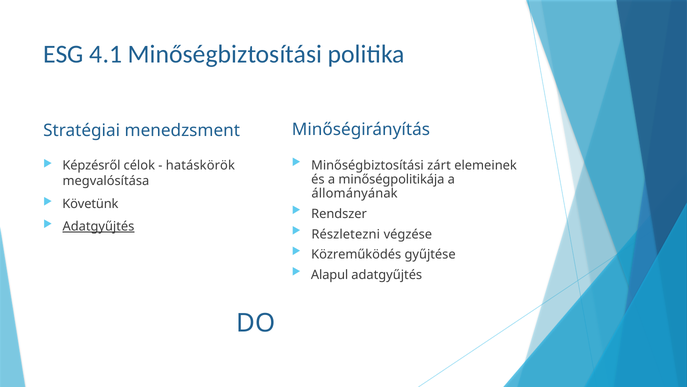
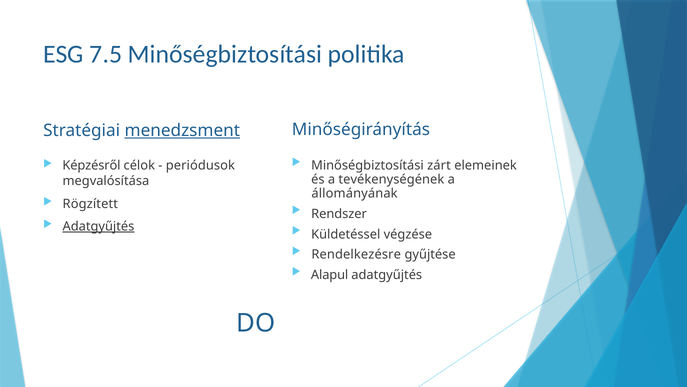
4.1: 4.1 -> 7.5
menedzsment underline: none -> present
hatáskörök: hatáskörök -> periódusok
minőségpolitikája: minőségpolitikája -> tevékenységének
Követünk: Követünk -> Rögzített
Részletezni: Részletezni -> Küldetéssel
Közreműködés: Közreműködés -> Rendelkezésre
